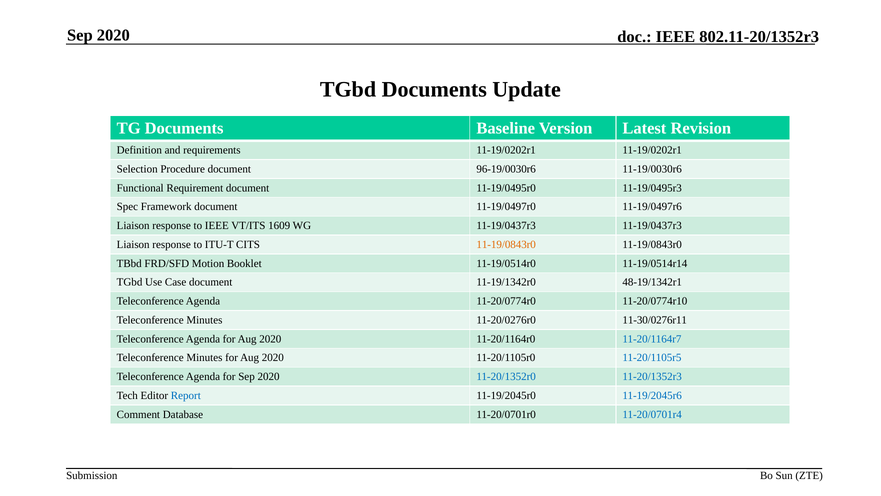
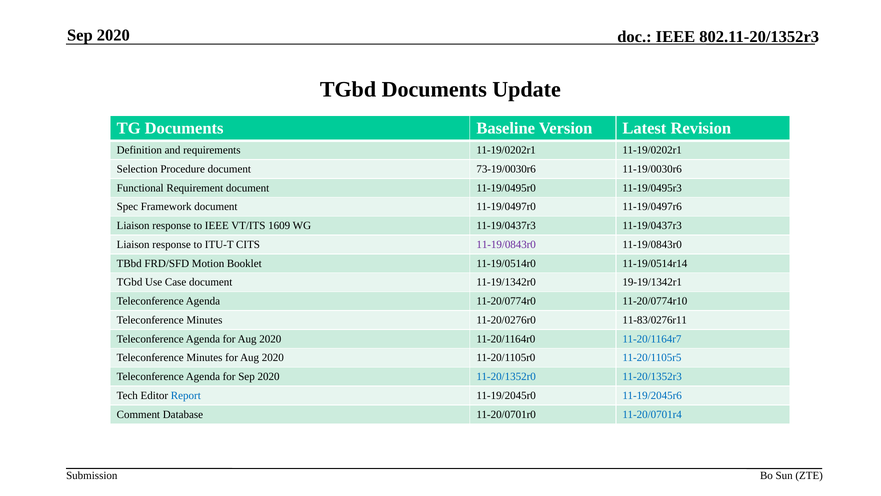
96-19/0030r6: 96-19/0030r6 -> 73-19/0030r6
11-19/0843r0 at (506, 244) colour: orange -> purple
48-19/1342r1: 48-19/1342r1 -> 19-19/1342r1
11-30/0276r11: 11-30/0276r11 -> 11-83/0276r11
